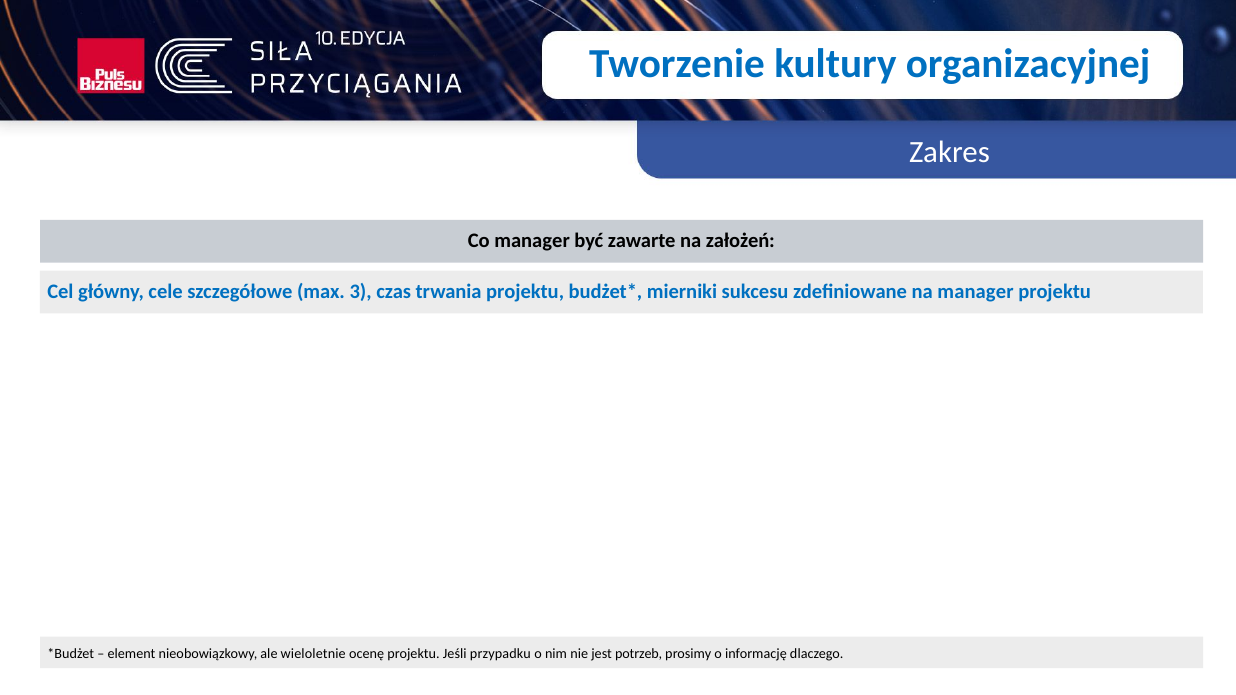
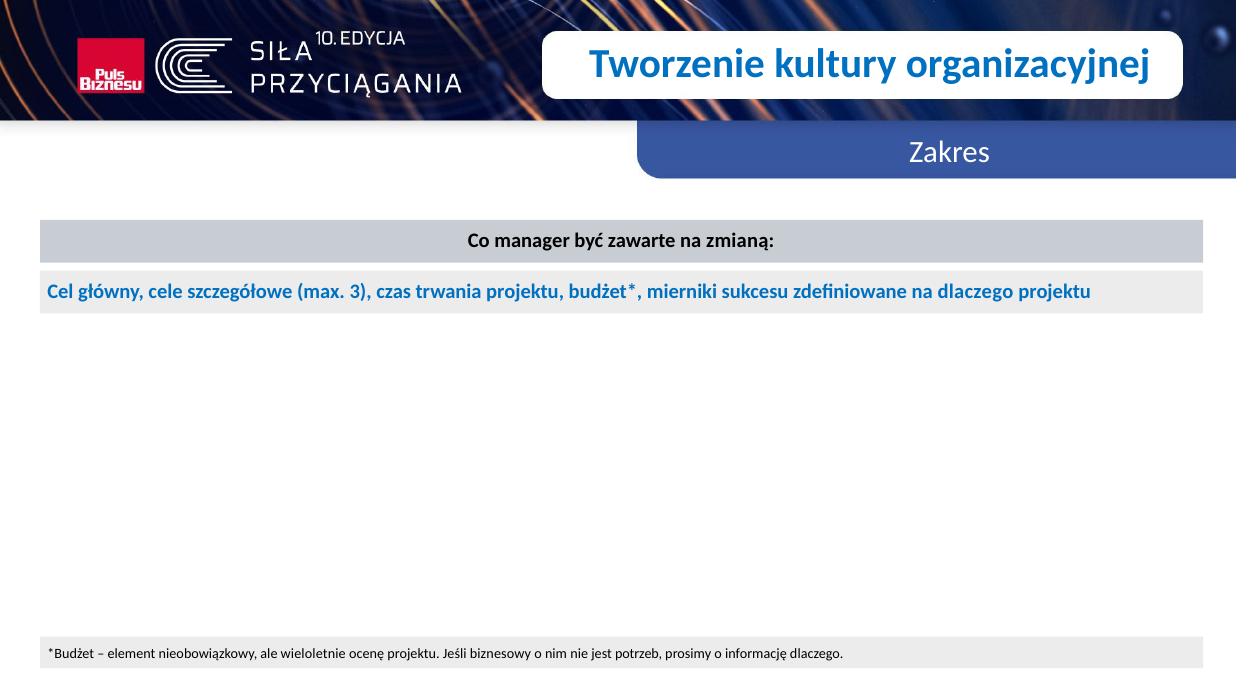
założeń: założeń -> zmianą
na manager: manager -> dlaczego
przypadku: przypadku -> biznesowy
